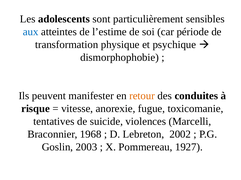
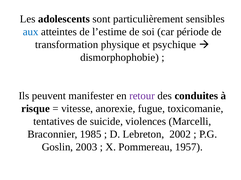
retour colour: orange -> purple
1968: 1968 -> 1985
1927: 1927 -> 1957
